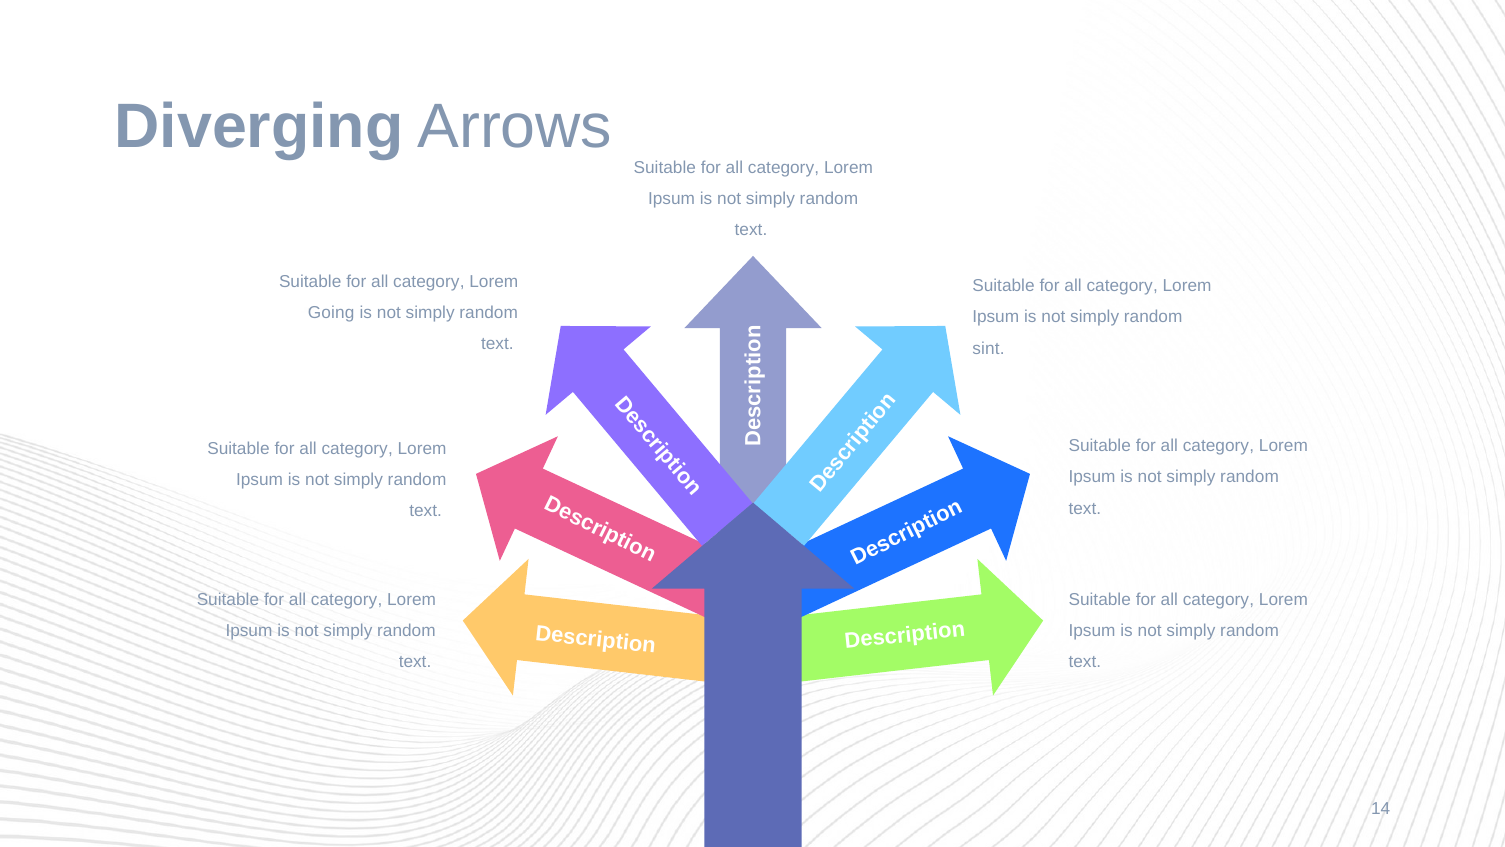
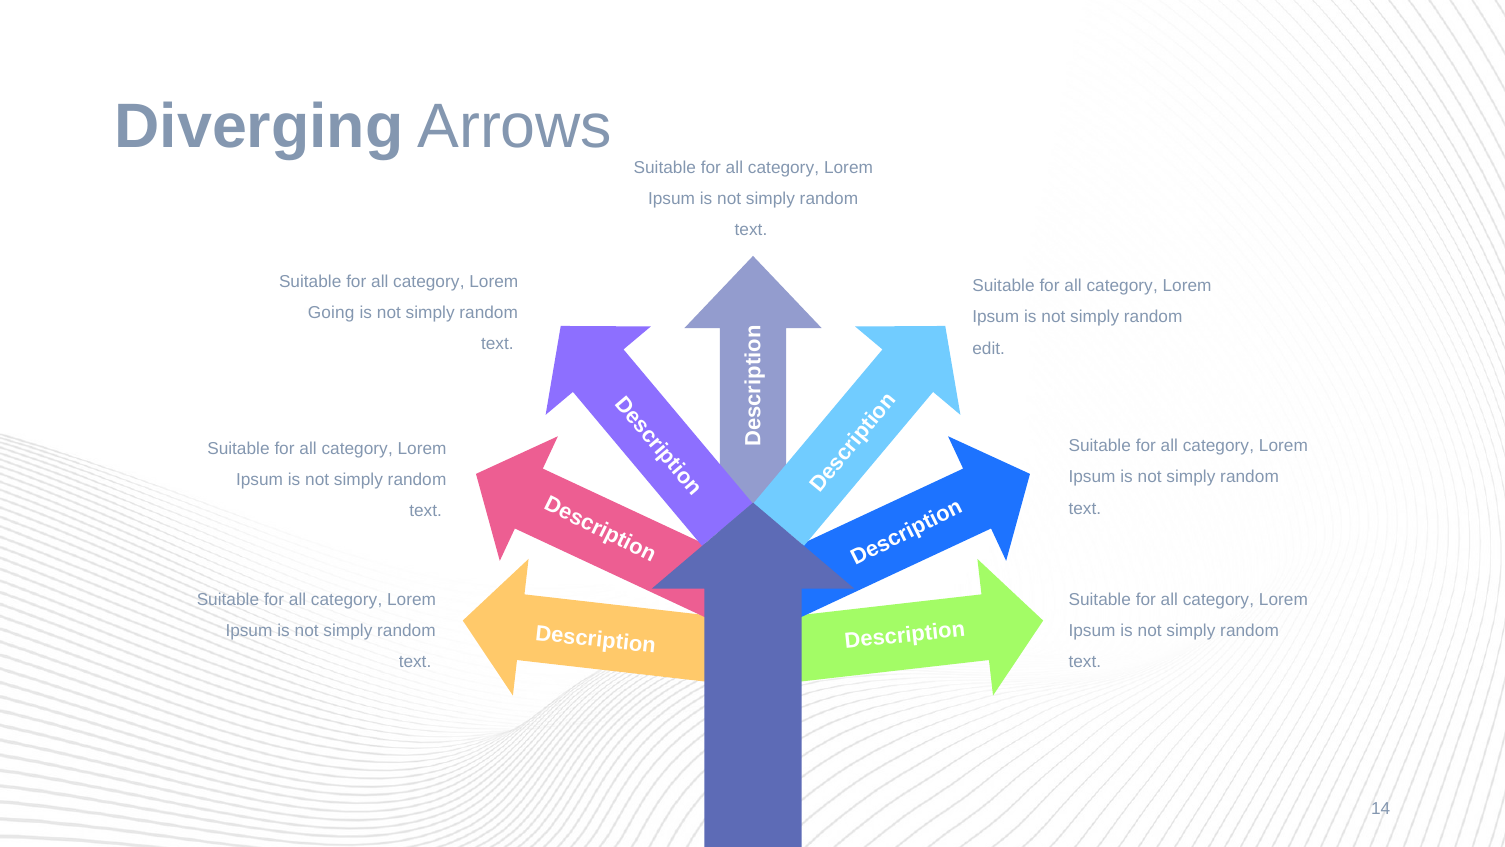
sint: sint -> edit
